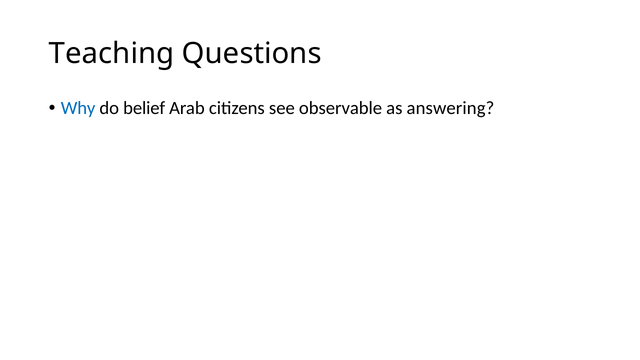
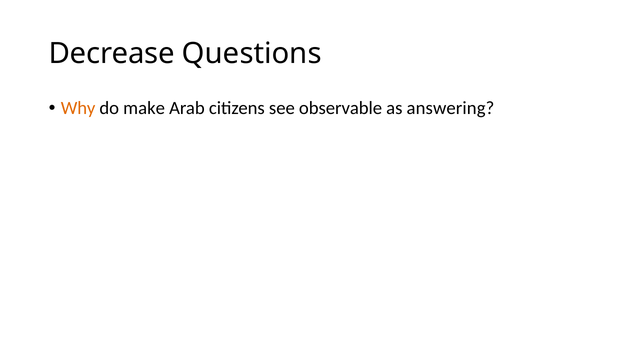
Teaching: Teaching -> Decrease
Why colour: blue -> orange
belief: belief -> make
